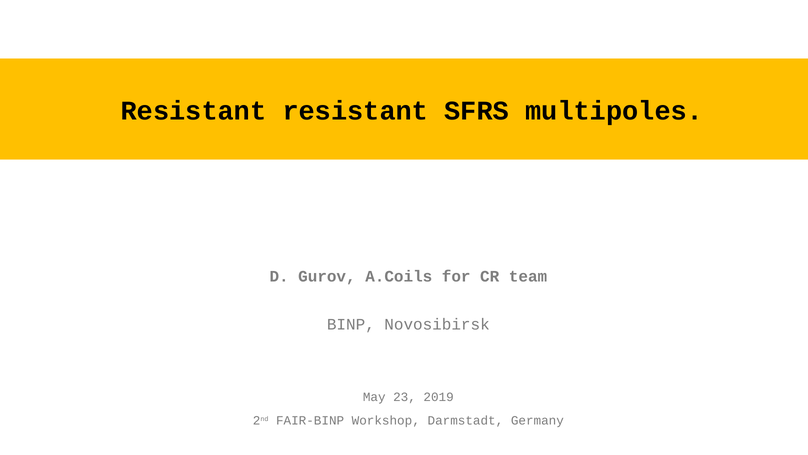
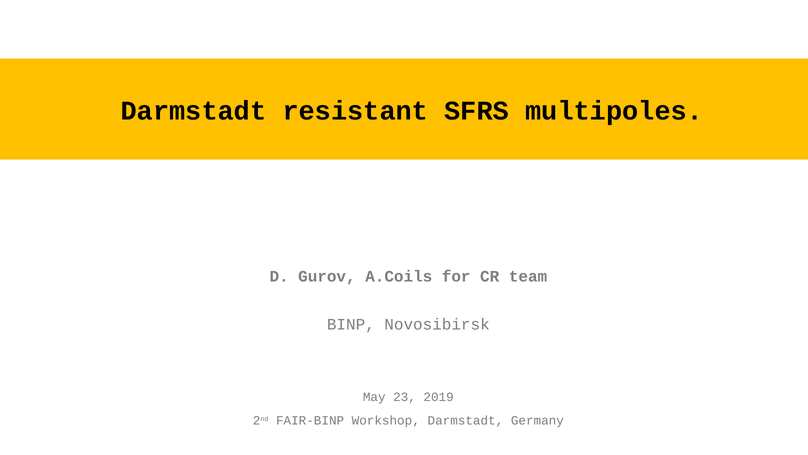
Resistant at (194, 111): Resistant -> Darmstadt
